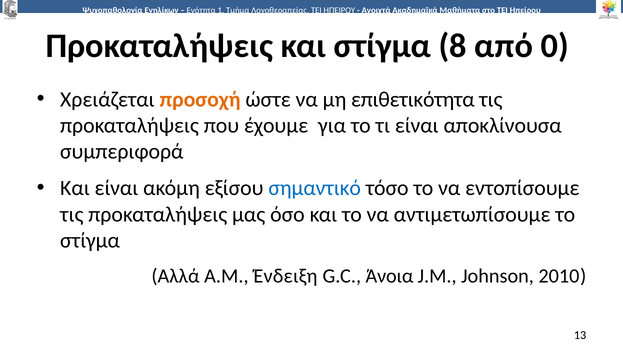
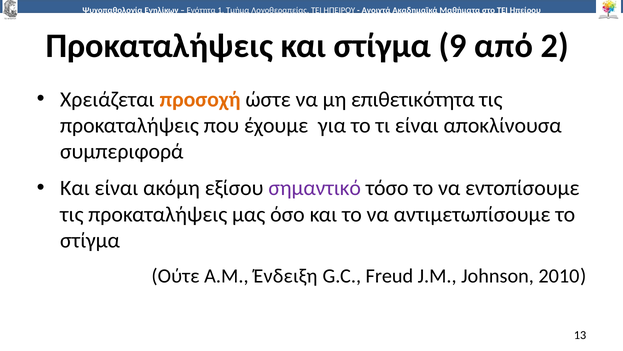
8: 8 -> 9
0: 0 -> 2
σημαντικό colour: blue -> purple
Αλλά: Αλλά -> Ούτε
Άνοια: Άνοια -> Freud
